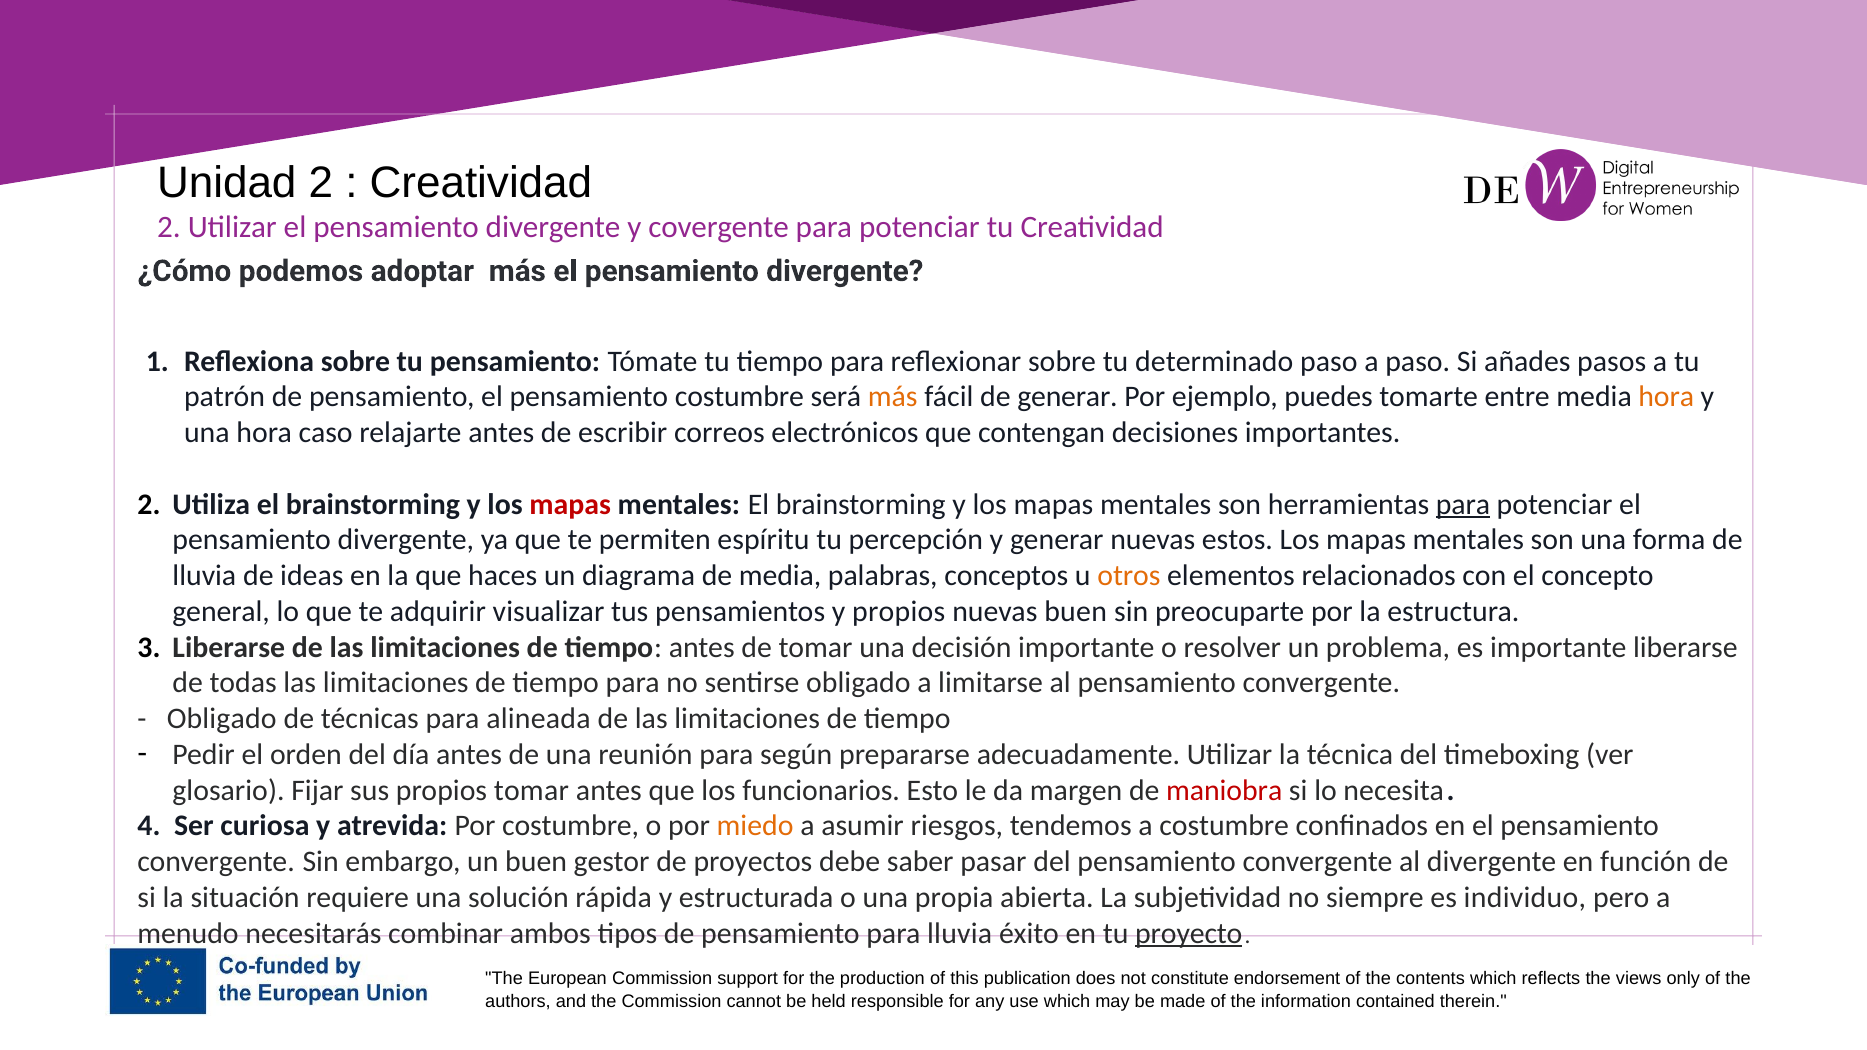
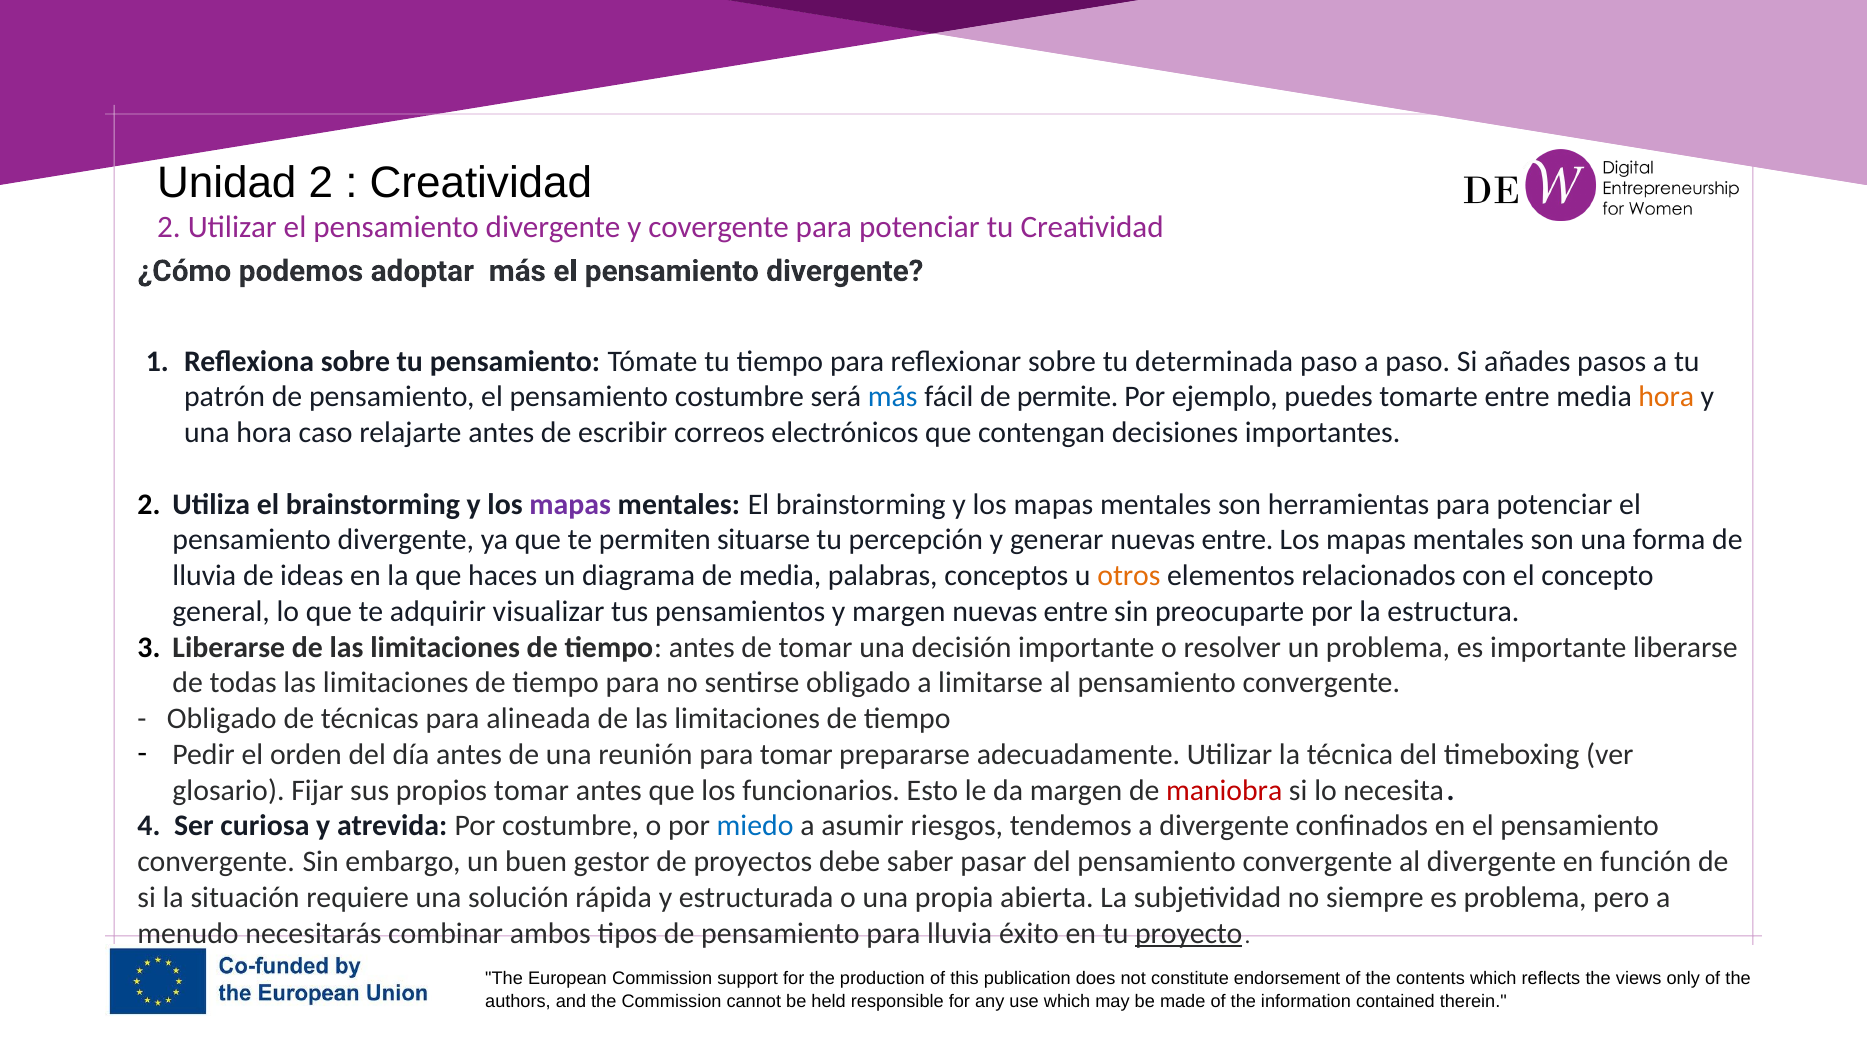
determinado: determinado -> determinada
más at (893, 397) colour: orange -> blue
de generar: generar -> permite
mapas at (570, 504) colour: red -> purple
para at (1463, 504) underline: present -> none
espíritu: espíritu -> situarse
generar nuevas estos: estos -> entre
y propios: propios -> margen
buen at (1076, 612): buen -> entre
para según: según -> tomar
miedo colour: orange -> blue
a costumbre: costumbre -> divergente
es individuo: individuo -> problema
